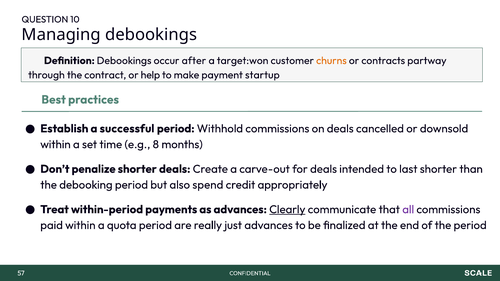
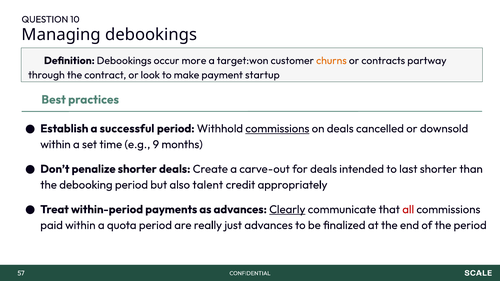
after: after -> more
help: help -> look
commissions at (277, 129) underline: none -> present
8: 8 -> 9
spend: spend -> talent
all colour: purple -> red
